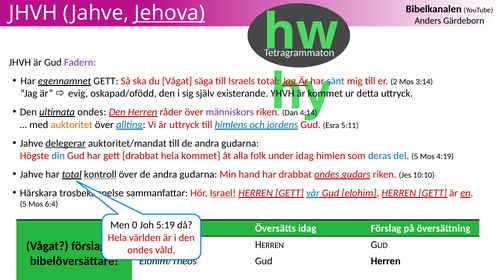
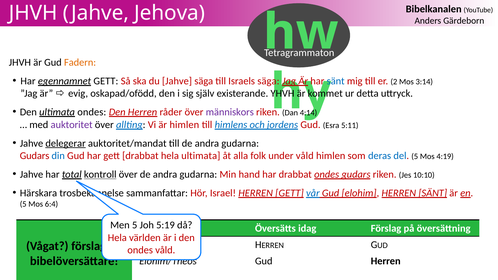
Jehova underline: present -> none
Fadern colour: purple -> orange
du Vågat: Vågat -> Jahve
Israels total: total -> säga
auktoritet colour: orange -> purple
är uttryck: uttryck -> himlen
Högste at (35, 156): Högste -> Gudars
hela kommet: kommet -> ultimata
under idag: idag -> våld
Israel underline: present -> none
elohim HERREN GETT: GETT -> SÄNT
Men 0: 0 -> 5
